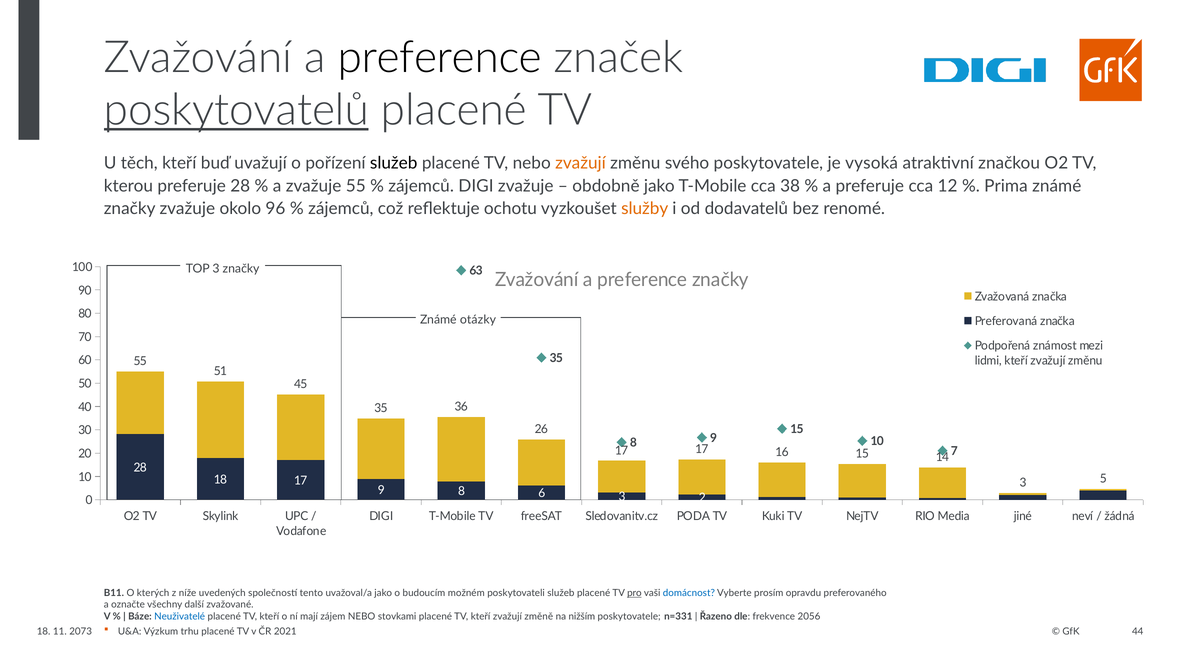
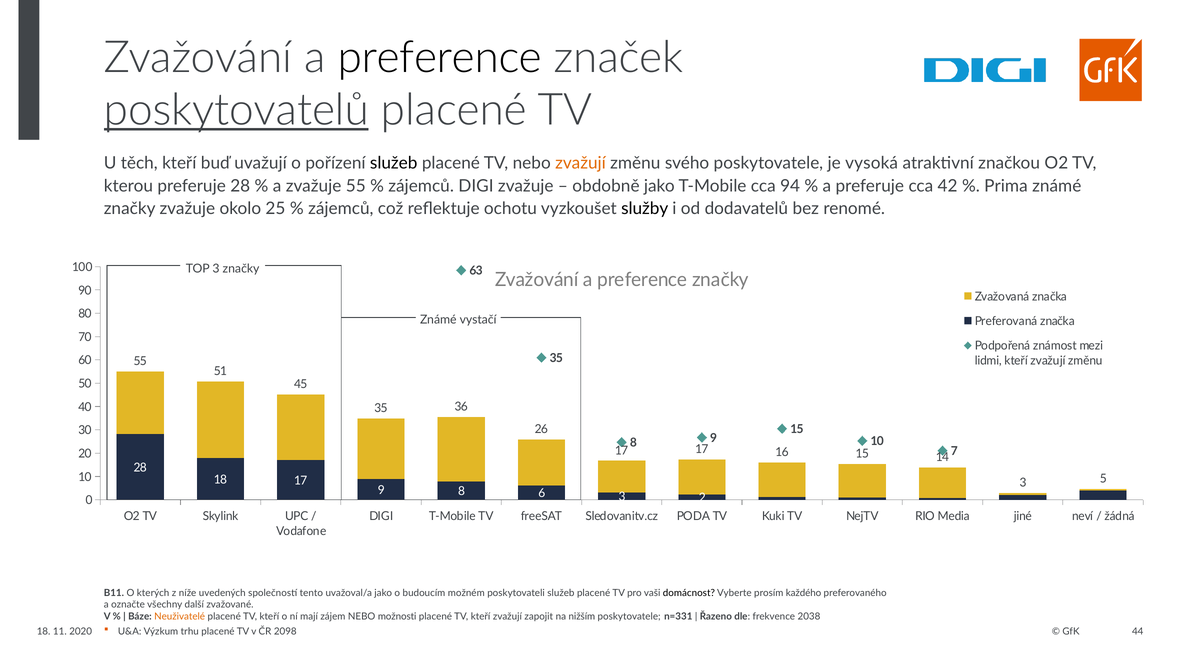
38: 38 -> 94
12: 12 -> 42
96: 96 -> 25
služby colour: orange -> black
otázky: otázky -> vystačí
pro underline: present -> none
domácnost colour: blue -> black
opravdu: opravdu -> každého
Neuživatelé colour: blue -> orange
stovkami: stovkami -> možnosti
změně: změně -> zapojit
2056: 2056 -> 2038
2021: 2021 -> 2098
2073: 2073 -> 2020
